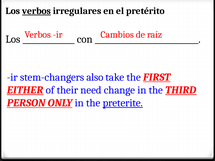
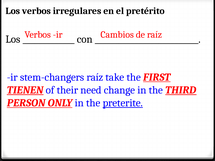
verbos at (37, 11) underline: present -> none
stem-changers also: also -> raíz
EITHER: EITHER -> TIENEN
